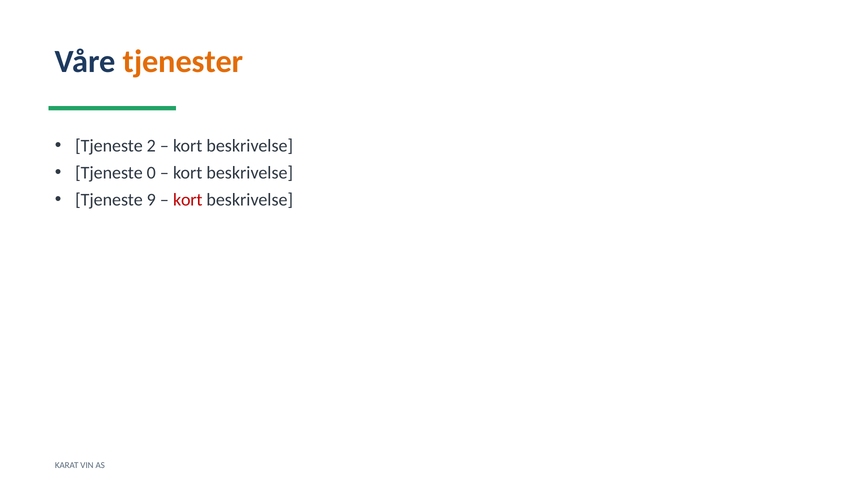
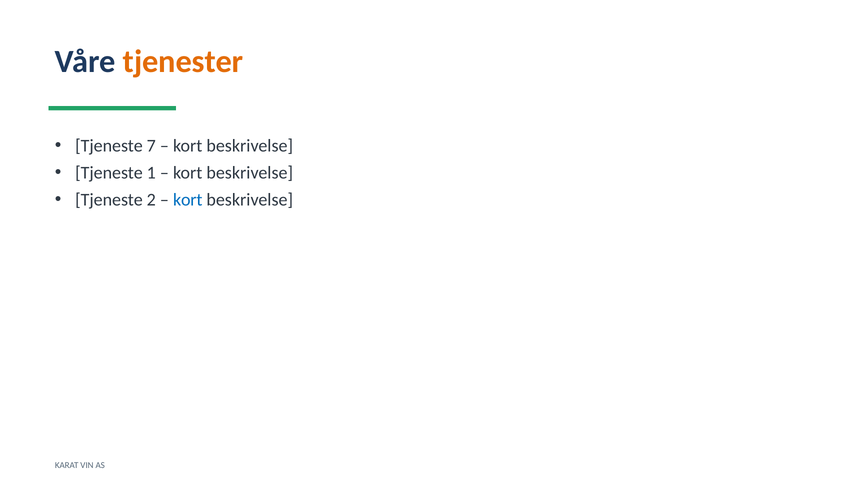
2: 2 -> 7
0: 0 -> 1
9: 9 -> 2
kort at (188, 200) colour: red -> blue
